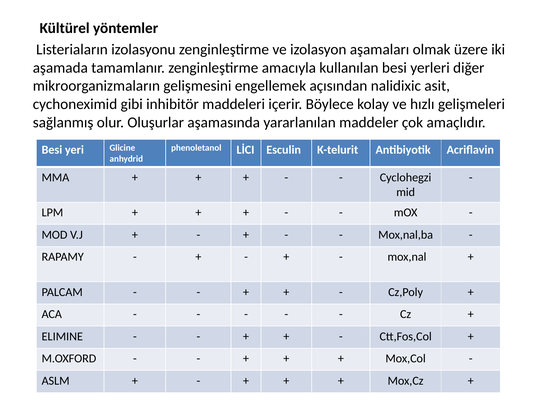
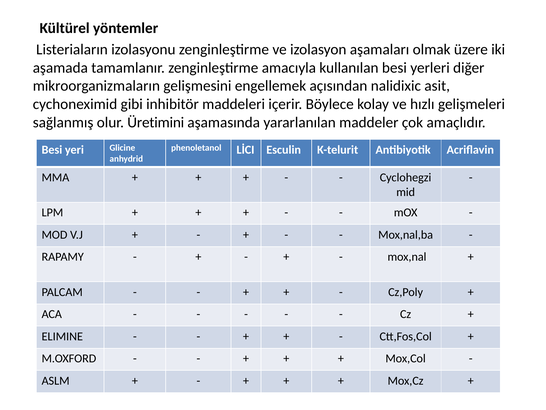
Oluşurlar: Oluşurlar -> Üretimini
